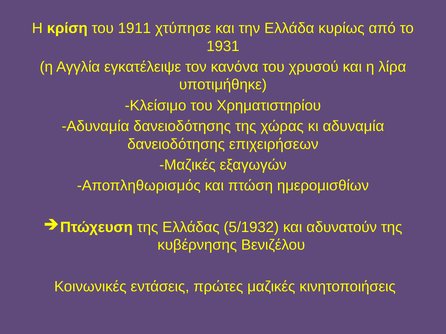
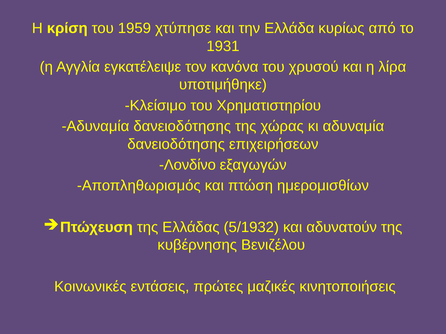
1911: 1911 -> 1959
Μαζικές at (187, 165): Μαζικές -> Λονδίνο
